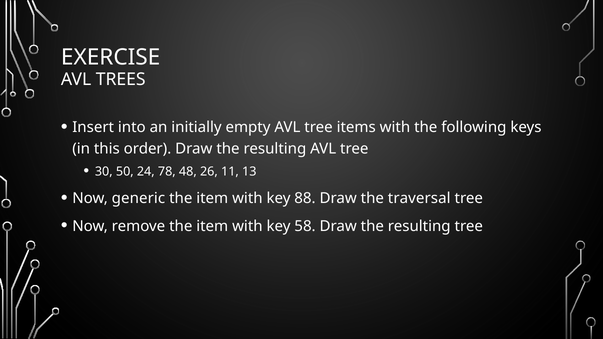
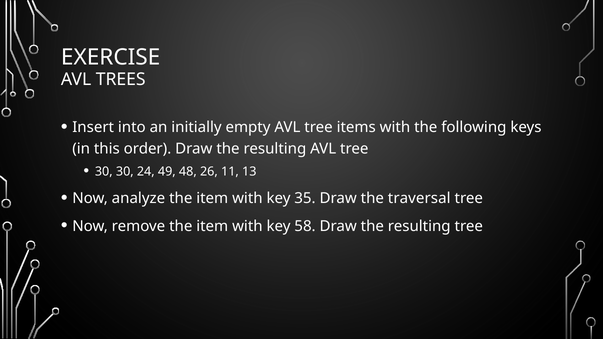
30 50: 50 -> 30
78: 78 -> 49
generic: generic -> analyze
88: 88 -> 35
